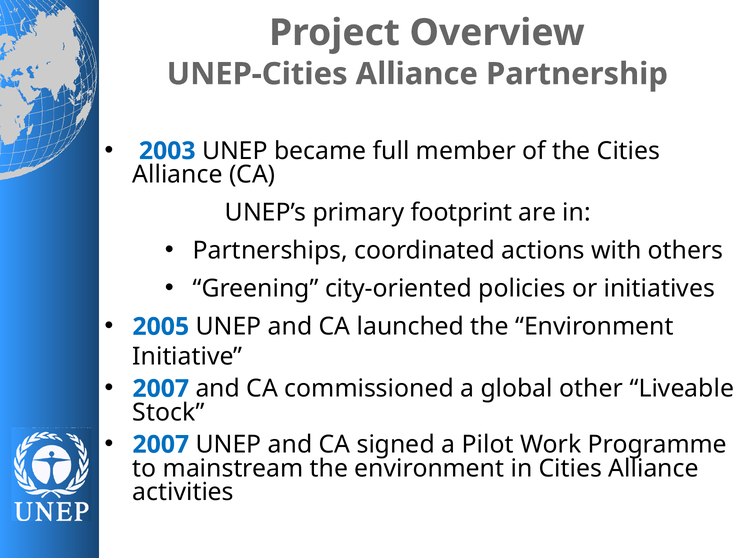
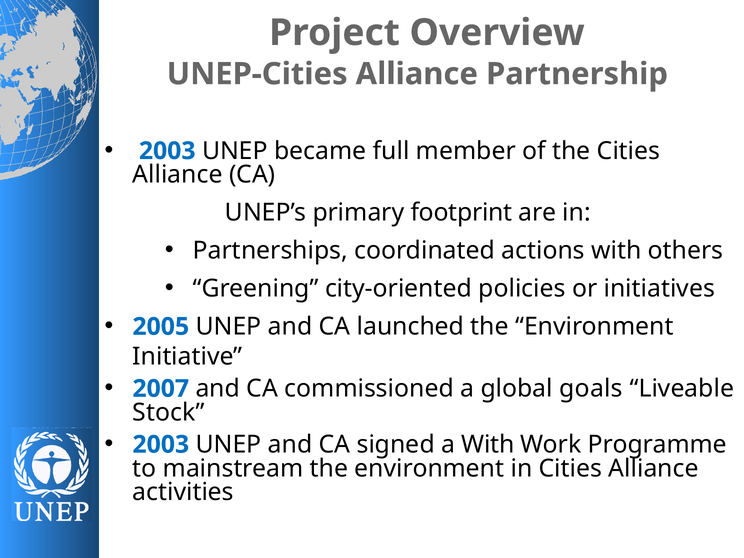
other: other -> goals
2007 at (161, 445): 2007 -> 2003
a Pilot: Pilot -> With
